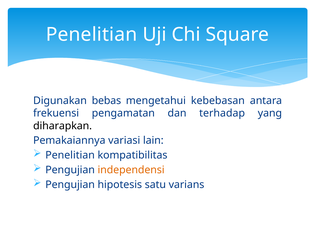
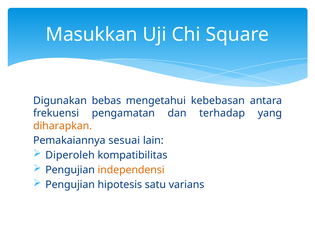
Penelitian at (92, 35): Penelitian -> Masukkan
diharapkan colour: black -> orange
variasi: variasi -> sesuai
Penelitian at (70, 155): Penelitian -> Diperoleh
